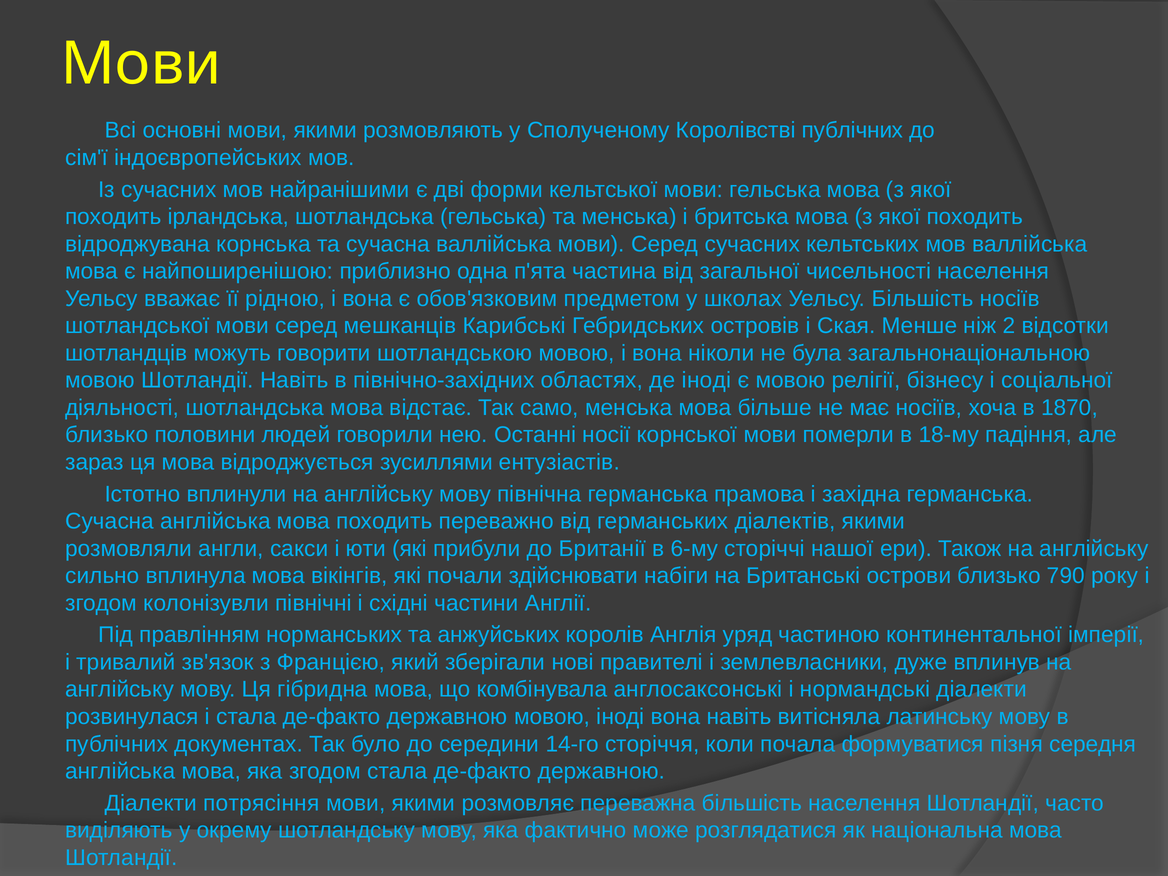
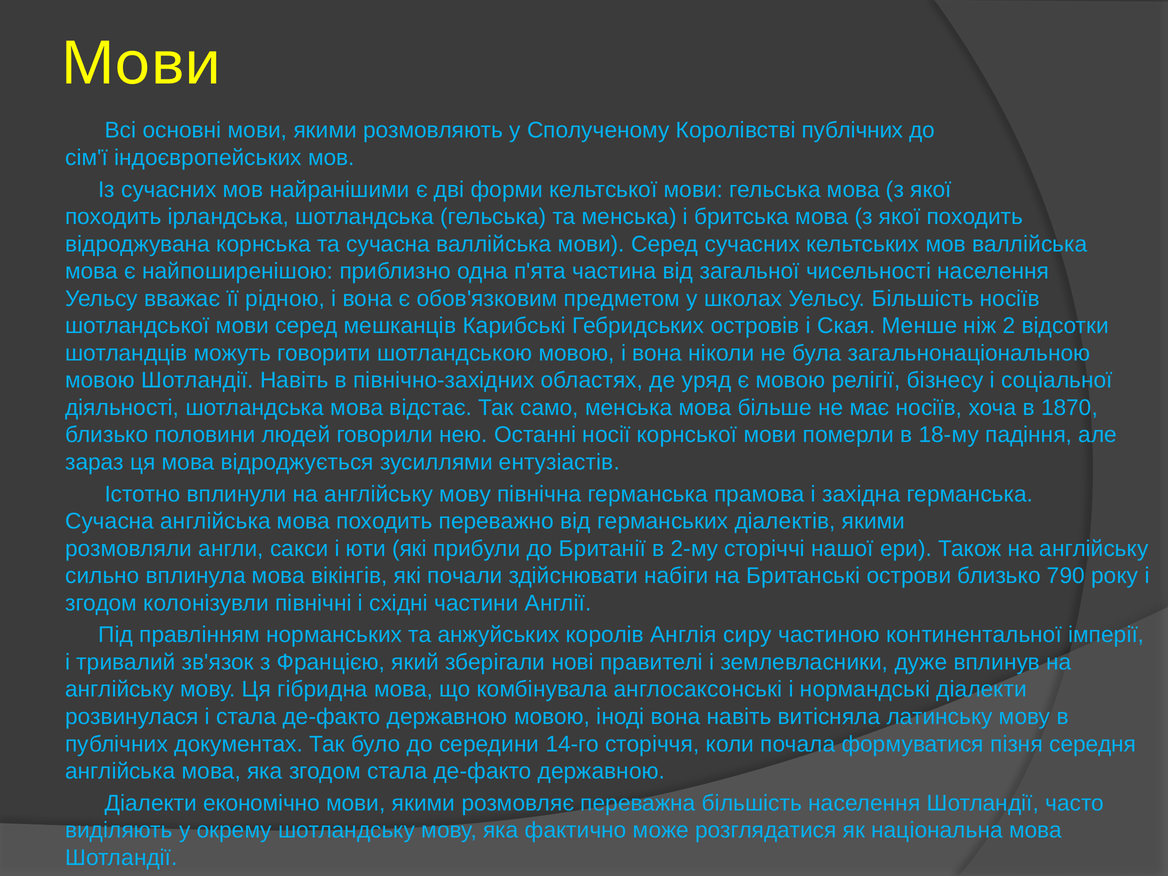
де іноді: іноді -> уряд
6-му: 6-му -> 2-му
уряд: уряд -> сиру
потрясіння: потрясіння -> економічно
